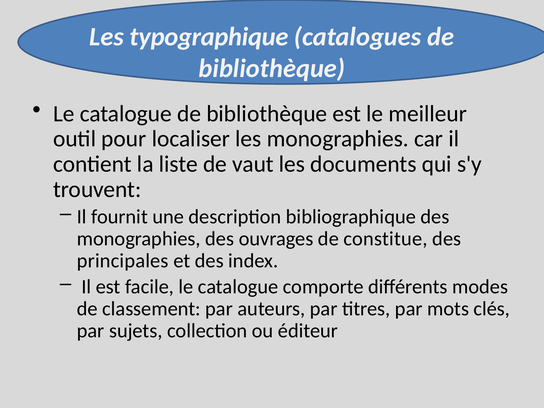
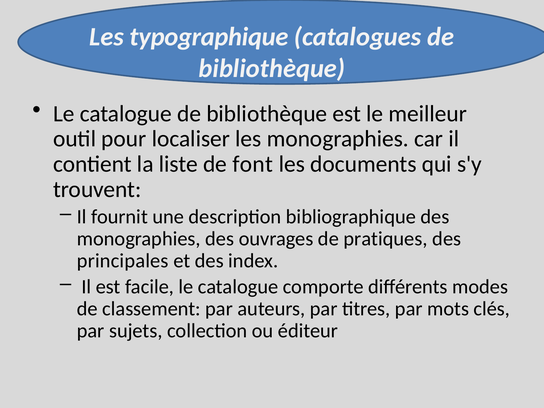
vaut: vaut -> font
constitue: constitue -> pratiques
